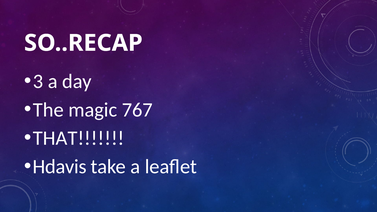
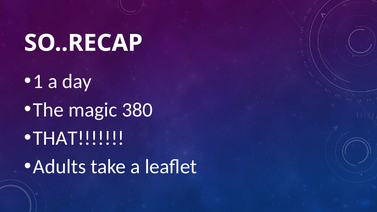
3: 3 -> 1
767: 767 -> 380
Hdavis: Hdavis -> Adults
